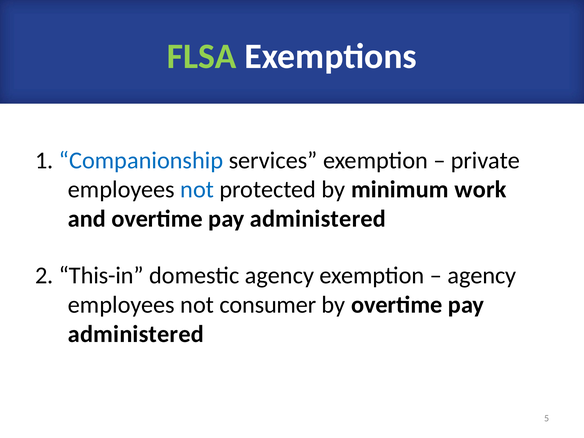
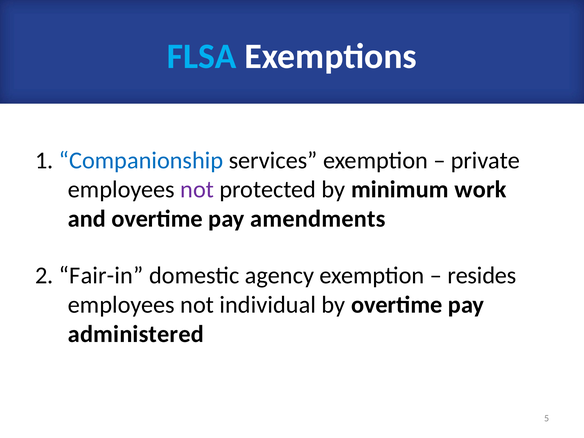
FLSA colour: light green -> light blue
not at (197, 190) colour: blue -> purple
and overtime pay administered: administered -> amendments
This-in: This-in -> Fair-in
agency at (482, 276): agency -> resides
consumer: consumer -> individual
